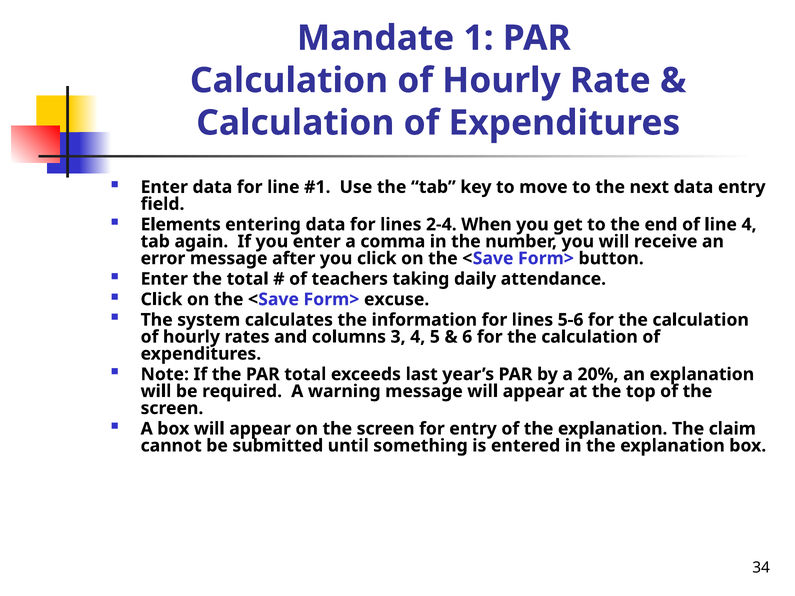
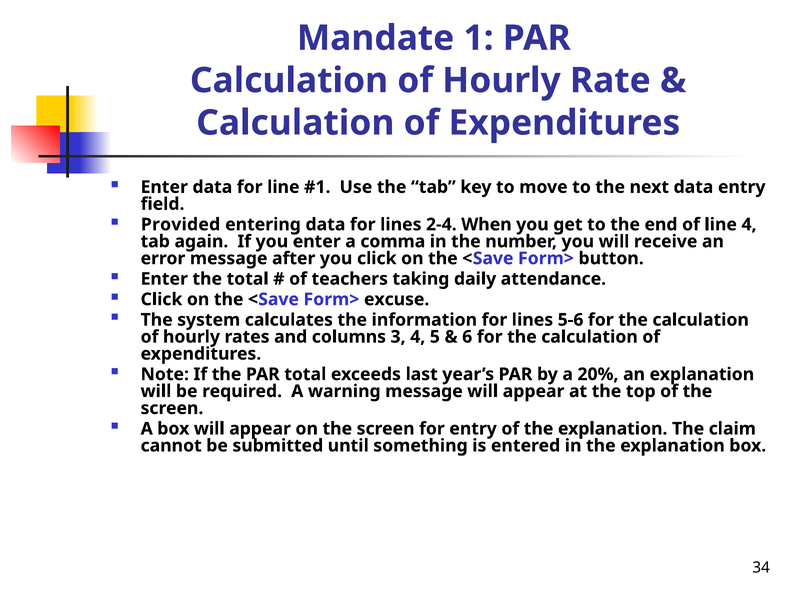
Elements: Elements -> Provided
